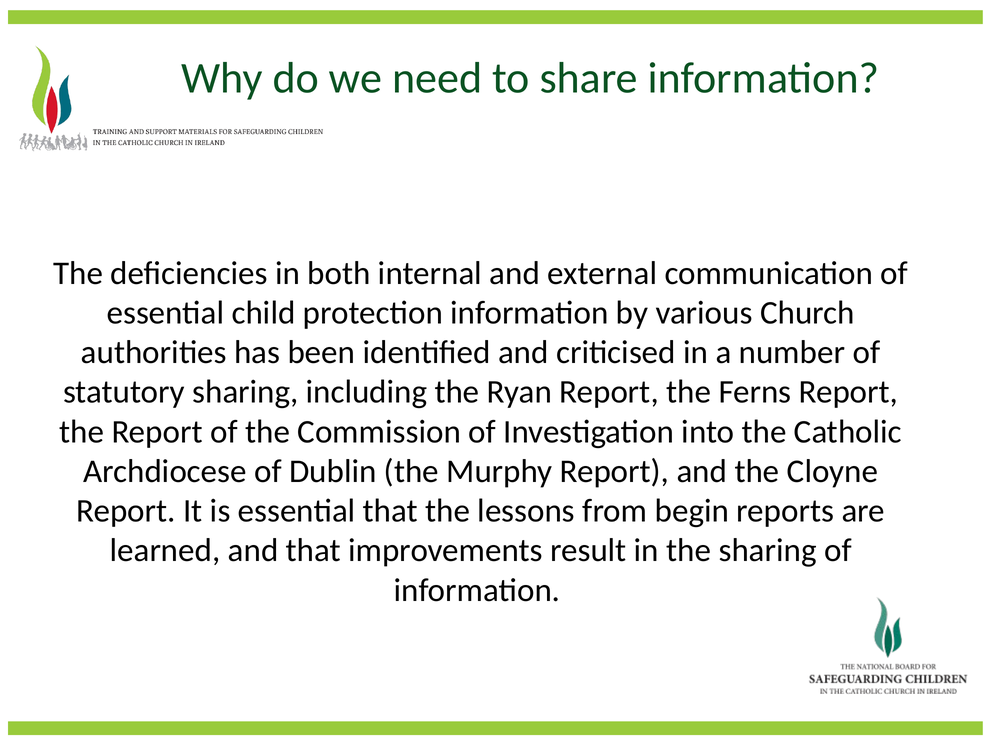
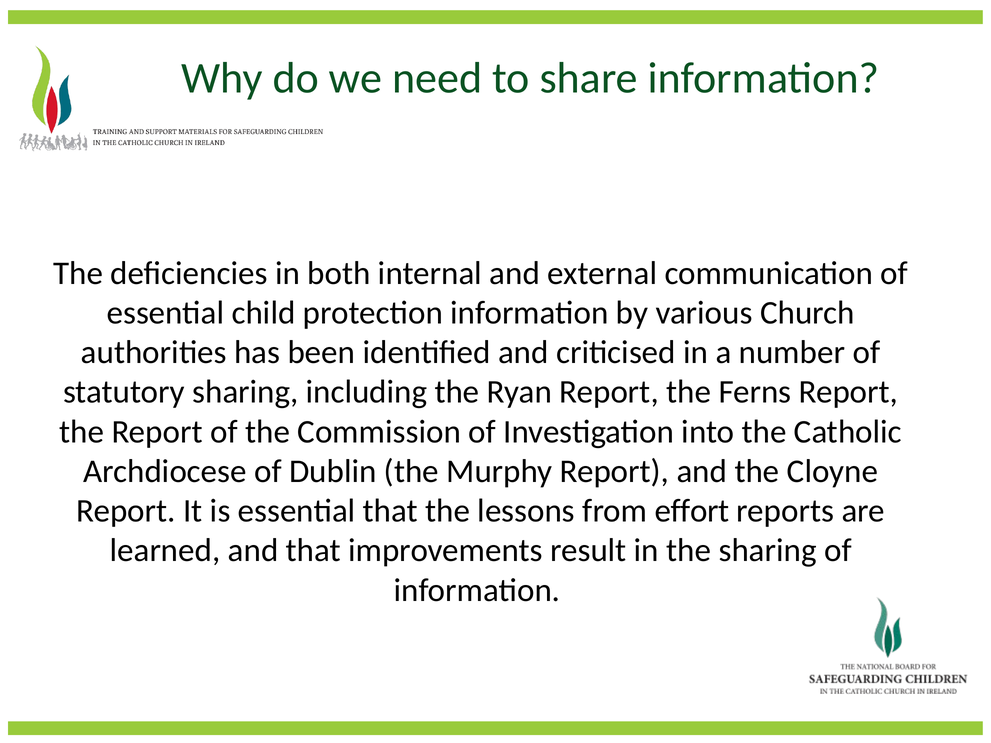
begin: begin -> effort
